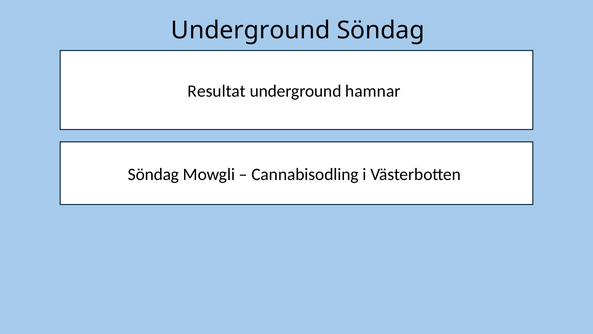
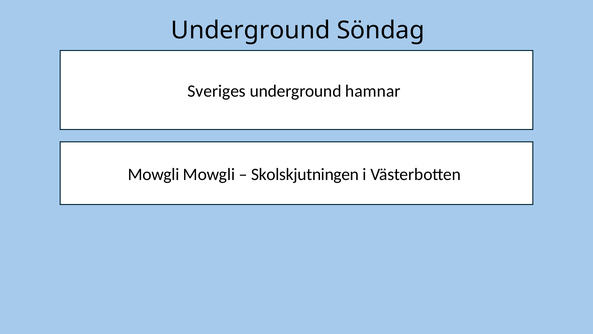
Resultat: Resultat -> Sveriges
Söndag at (154, 174): Söndag -> Mowgli
Cannabisodling: Cannabisodling -> Skolskjutningen
